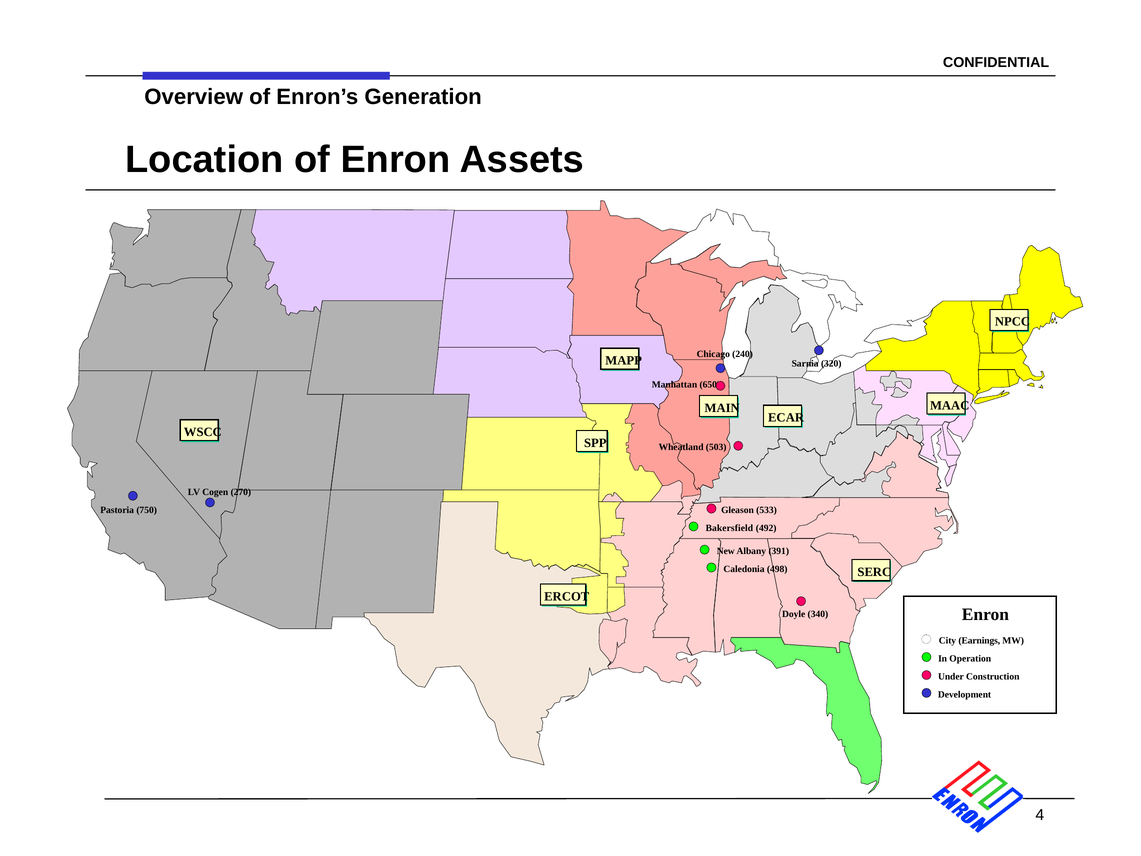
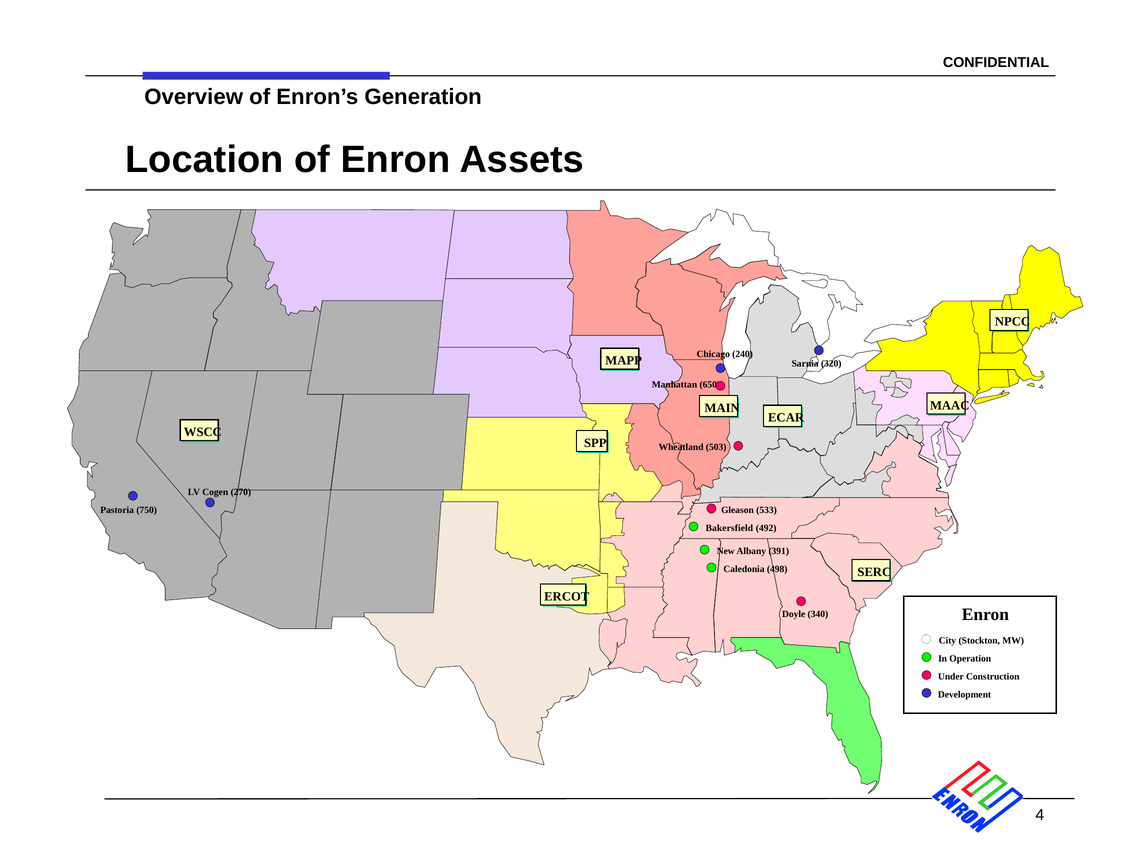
Earnings: Earnings -> Stockton
